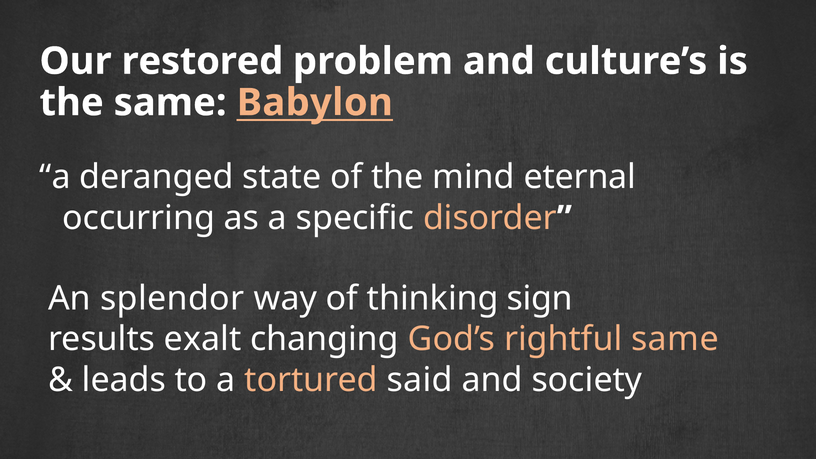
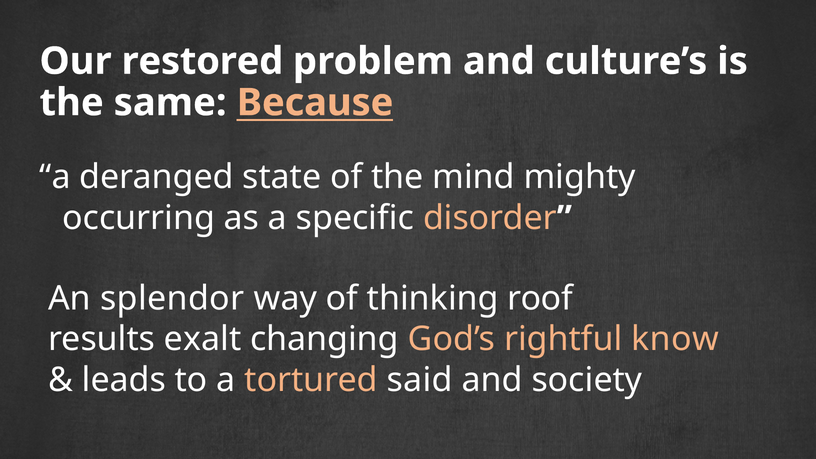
Babylon: Babylon -> Because
eternal: eternal -> mighty
sign: sign -> roof
rightful same: same -> know
